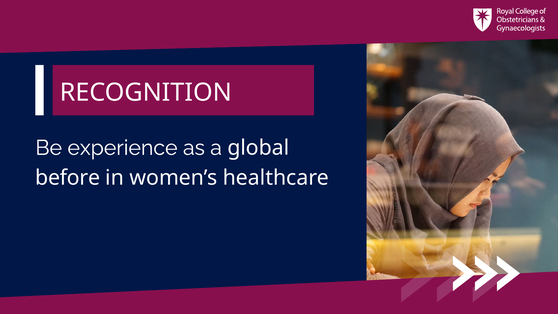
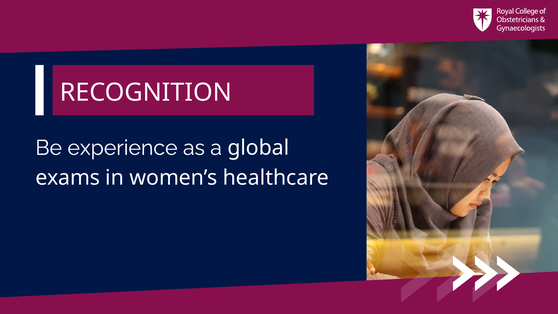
before: before -> exams
